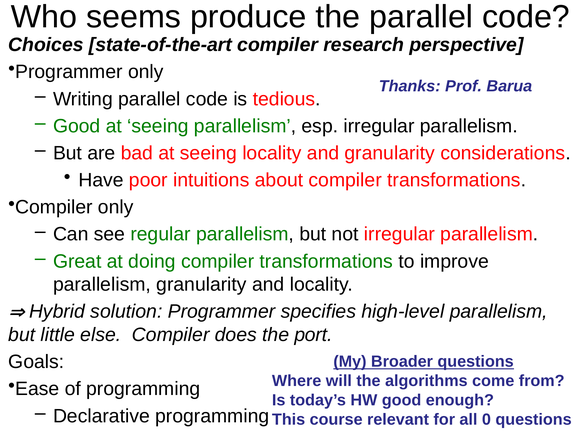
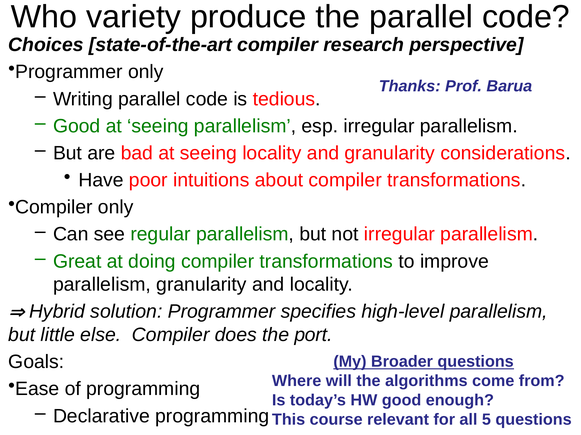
seems: seems -> variety
0: 0 -> 5
